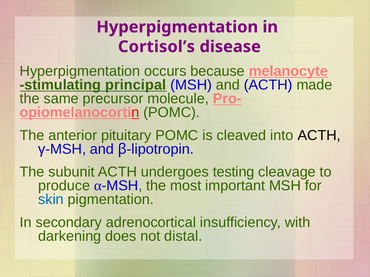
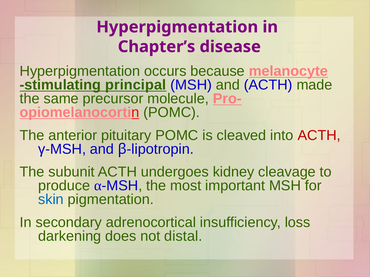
Cortisol’s: Cortisol’s -> Chapter’s
ACTH at (319, 136) colour: black -> red
testing: testing -> kidney
with: with -> loss
